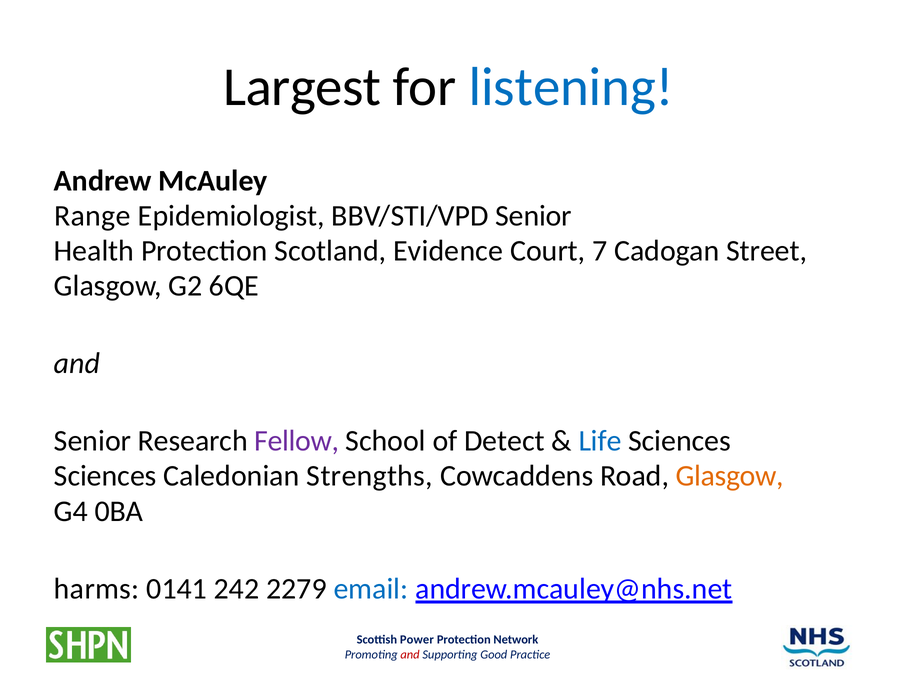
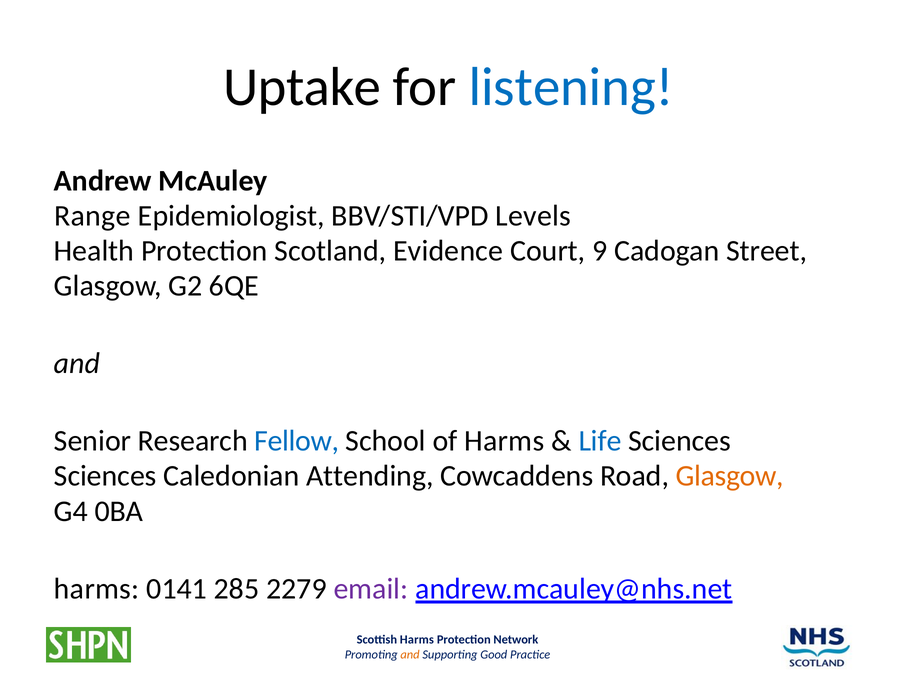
Largest: Largest -> Uptake
BBV/STI/VPD Senior: Senior -> Levels
7: 7 -> 9
Fellow colour: purple -> blue
of Detect: Detect -> Harms
Strengths: Strengths -> Attending
242: 242 -> 285
email colour: blue -> purple
Power at (417, 639): Power -> Harms
and at (410, 654) colour: red -> orange
